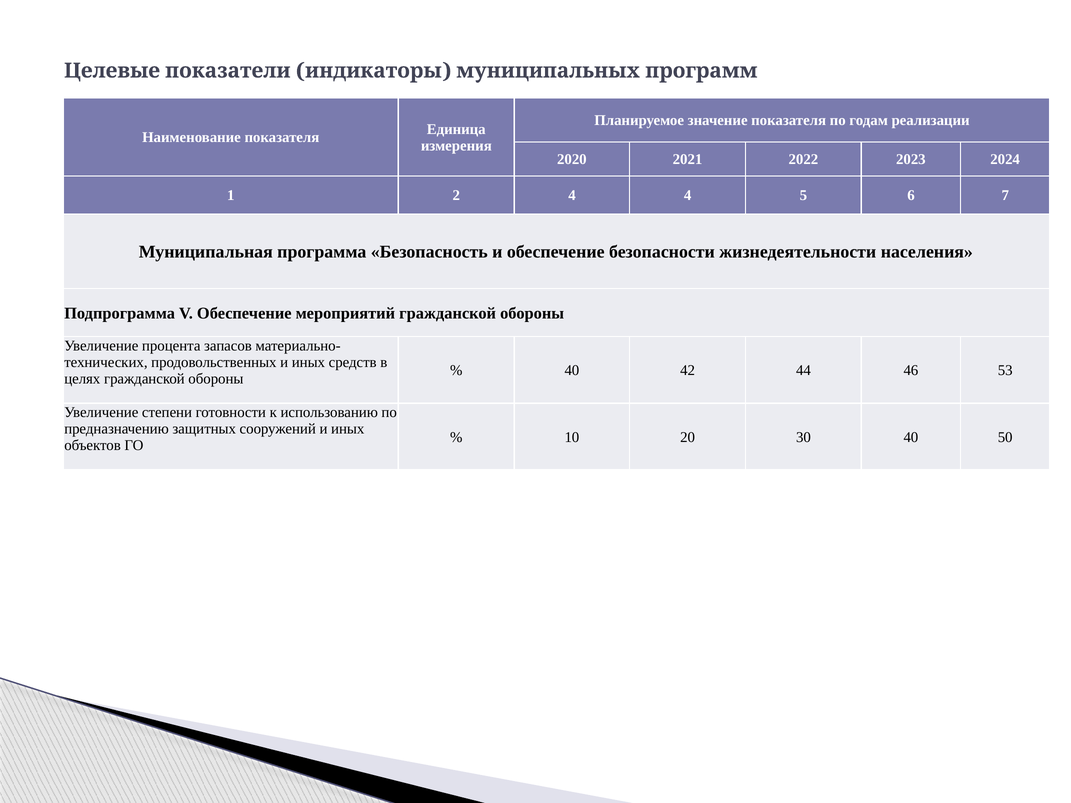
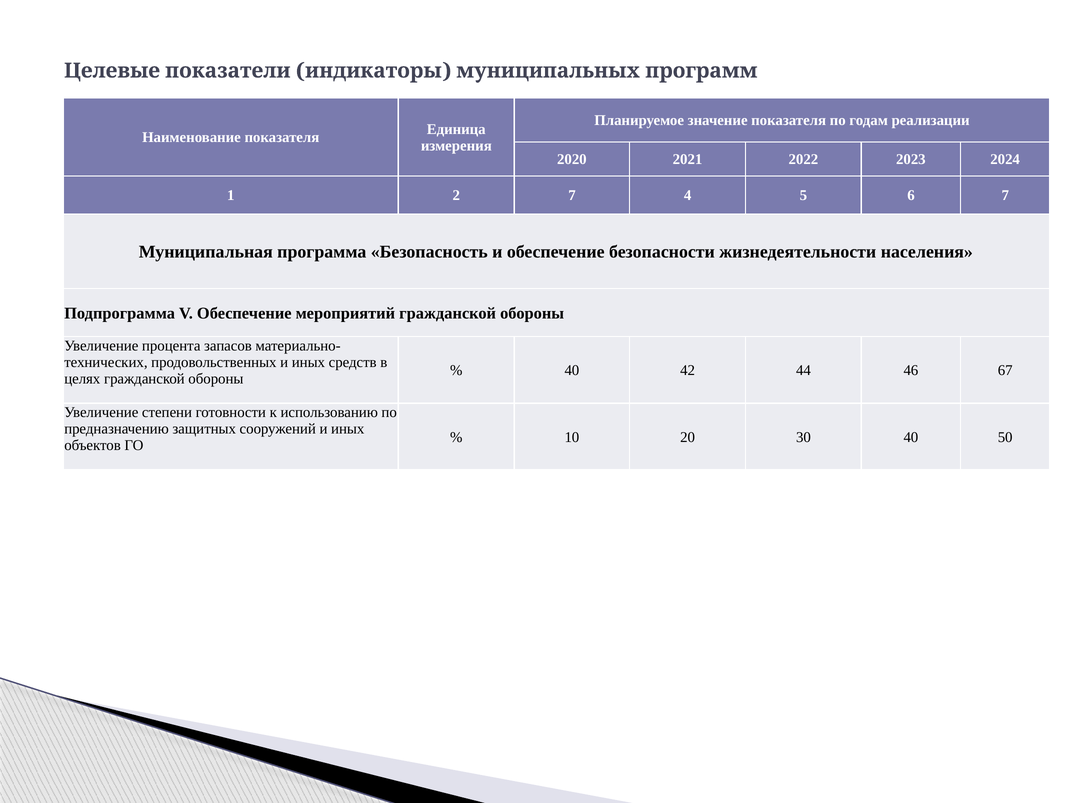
2 4: 4 -> 7
53: 53 -> 67
